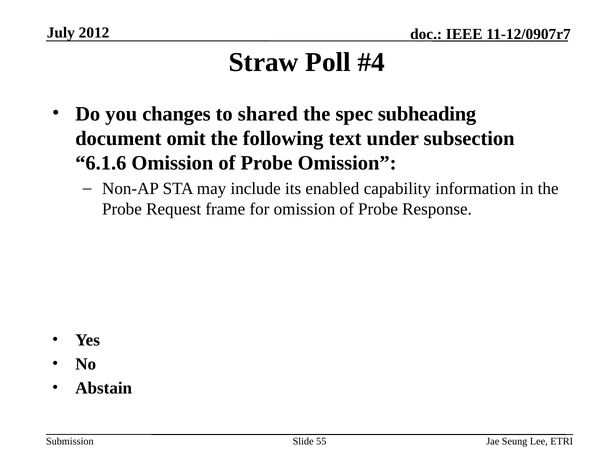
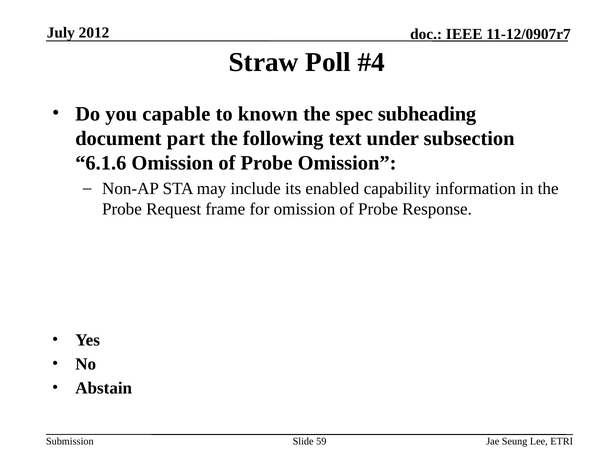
changes: changes -> capable
shared: shared -> known
omit: omit -> part
55: 55 -> 59
